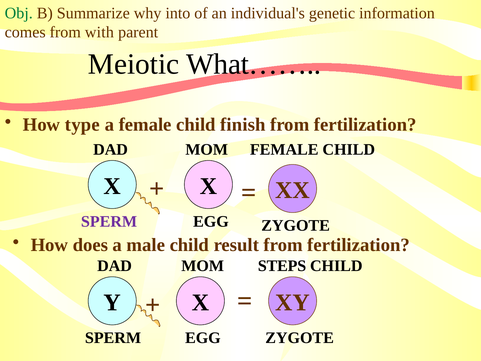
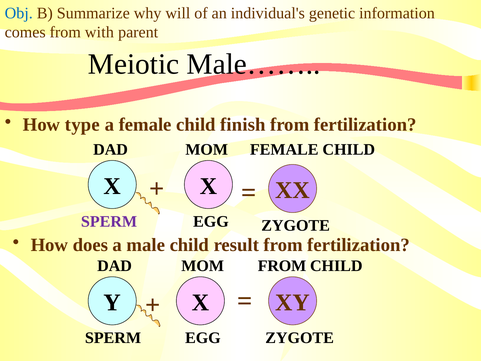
Obj colour: green -> blue
into: into -> will
What……: What…… -> Male……
MOM STEPS: STEPS -> FROM
